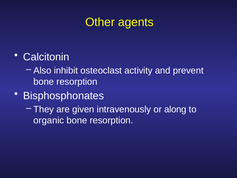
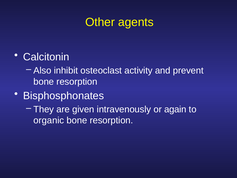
along: along -> again
